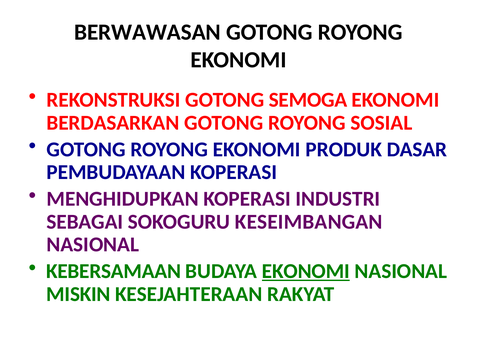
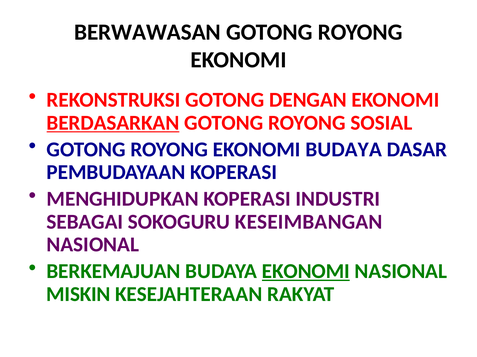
SEMOGA: SEMOGA -> DENGAN
BERDASARKAN underline: none -> present
EKONOMI PRODUK: PRODUK -> BUDAYA
KEBERSAMAAN: KEBERSAMAAN -> BERKEMAJUAN
